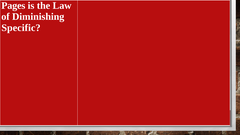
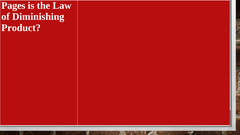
Specific: Specific -> Product
